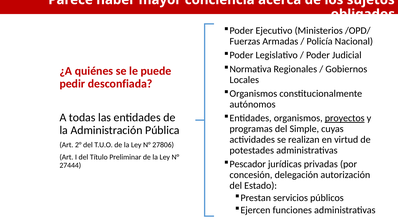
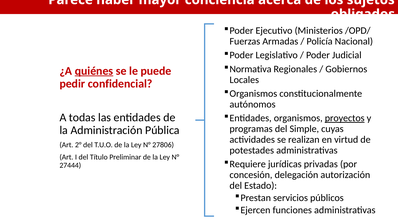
quiénes underline: none -> present
desconfiada: desconfiada -> confidencial
Pescador: Pescador -> Requiere
